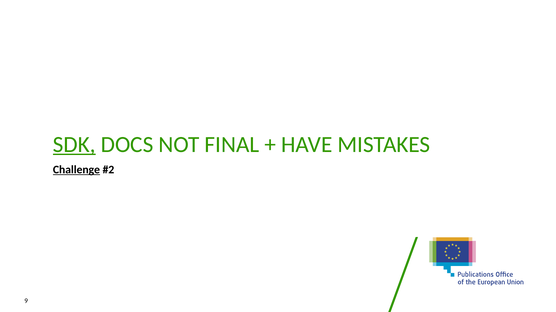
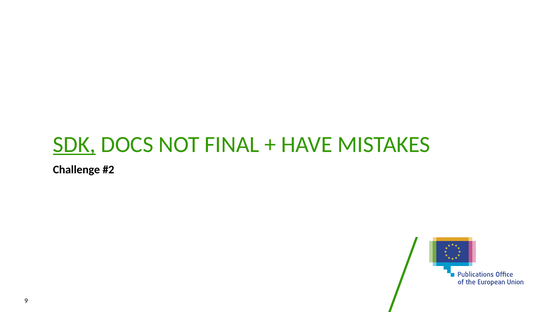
Challenge underline: present -> none
